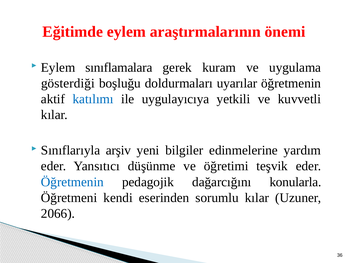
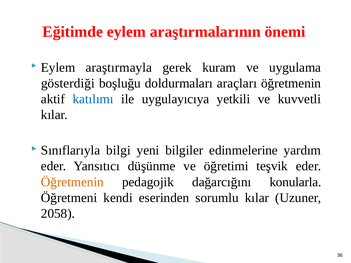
sınıflamalara: sınıflamalara -> araştırmayla
uyarılar: uyarılar -> araçları
arşiv: arşiv -> bilgi
Öğretmenin at (72, 182) colour: blue -> orange
2066: 2066 -> 2058
